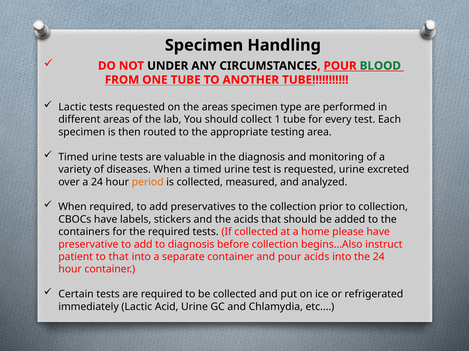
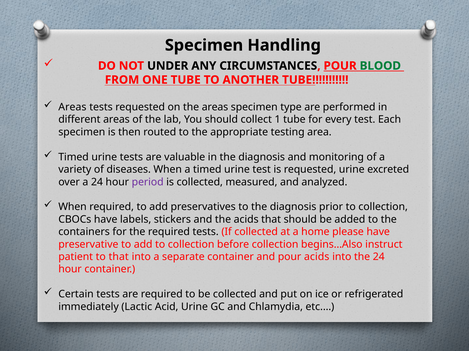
Lactic at (72, 107): Lactic -> Areas
period colour: orange -> purple
to the collection: collection -> diagnosis
add to diagnosis: diagnosis -> collection
